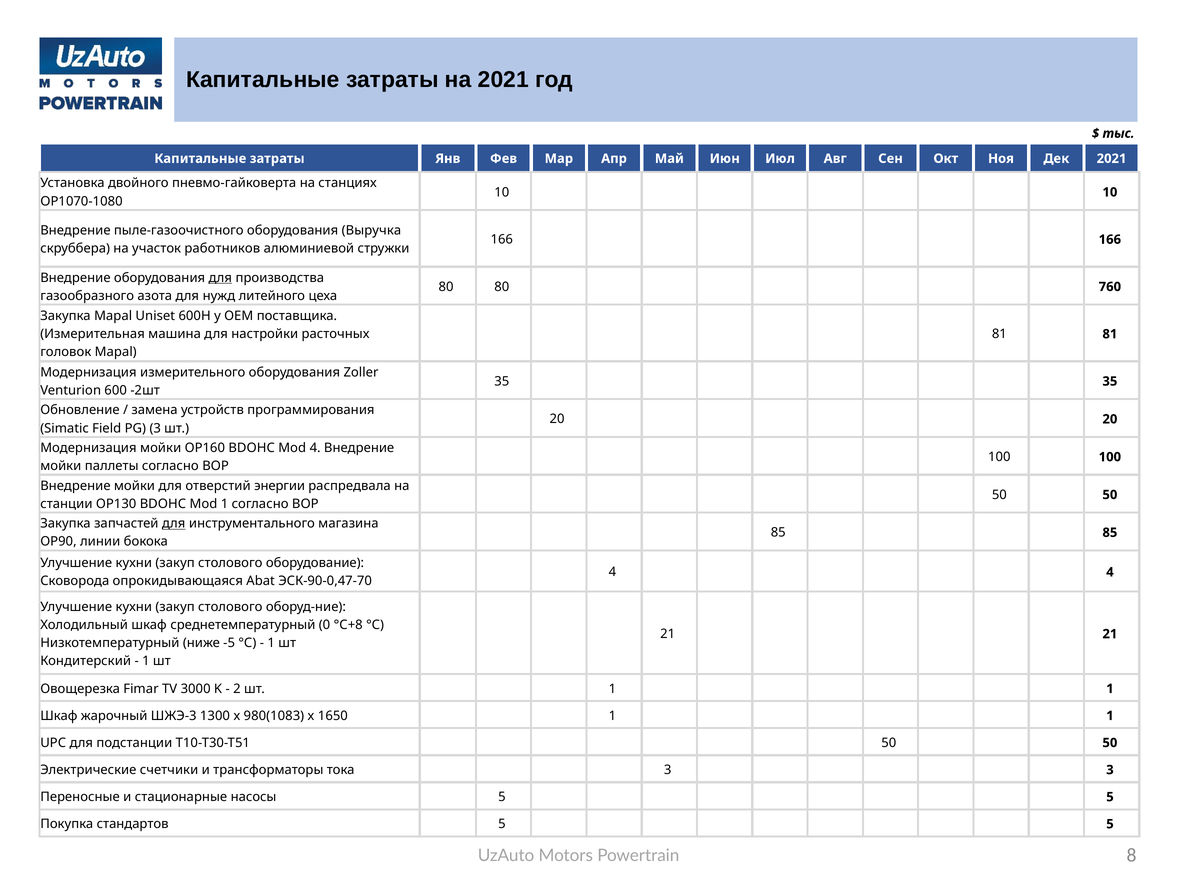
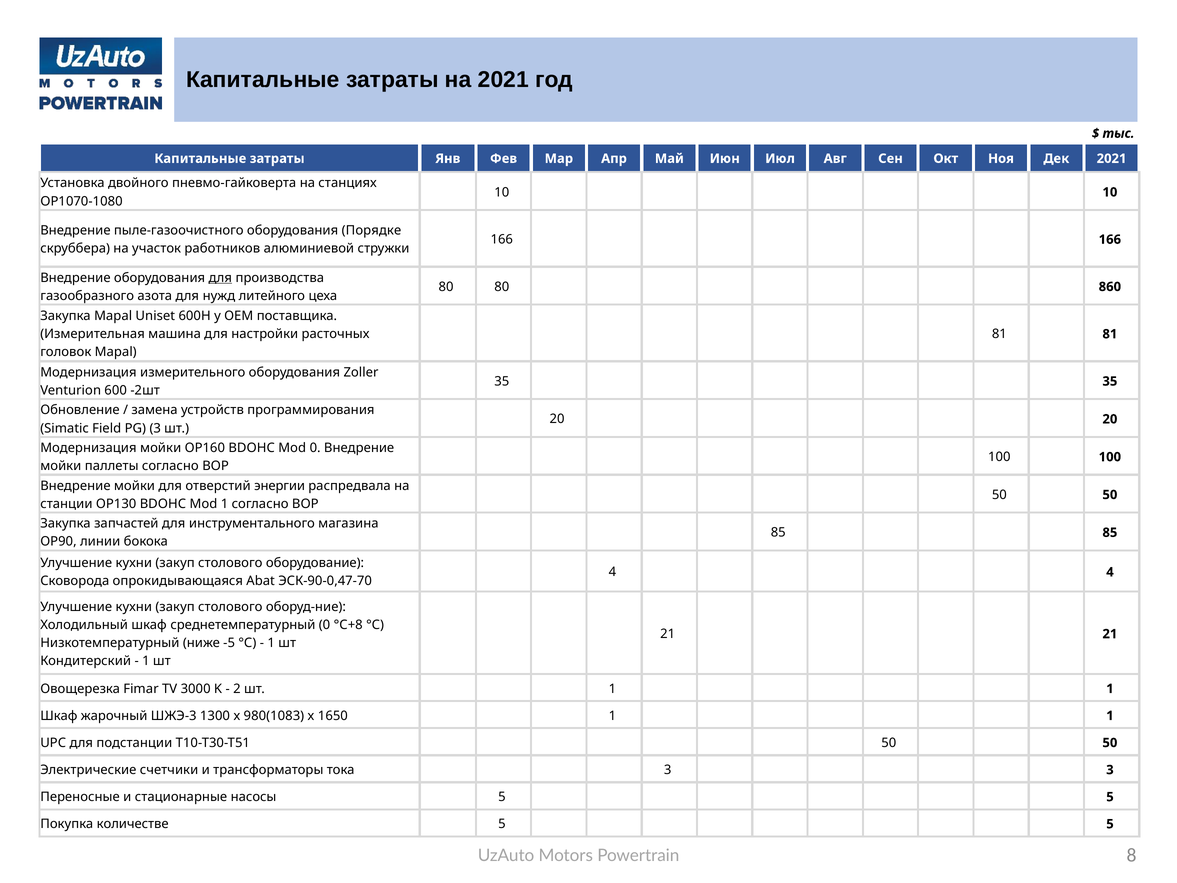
Выручка: Выручка -> Порядке
760: 760 -> 860
Mod 4: 4 -> 0
для at (174, 523) underline: present -> none
стандартов: стандартов -> количестве
